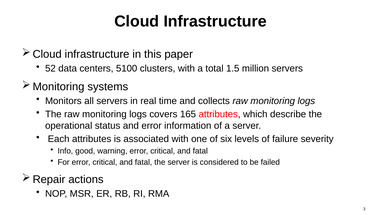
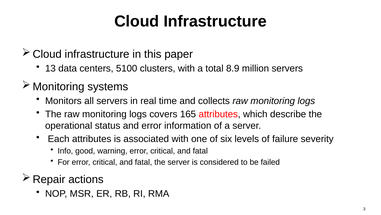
52: 52 -> 13
1.5: 1.5 -> 8.9
